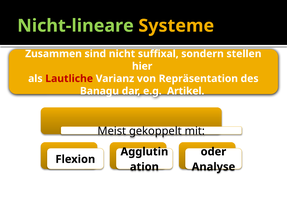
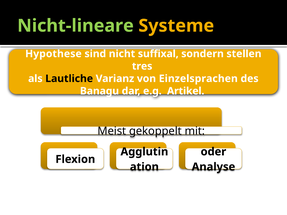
Zusammen: Zusammen -> Hypothese
hier: hier -> tres
Lautliche colour: red -> black
Repräsentation: Repräsentation -> Einzelsprachen
